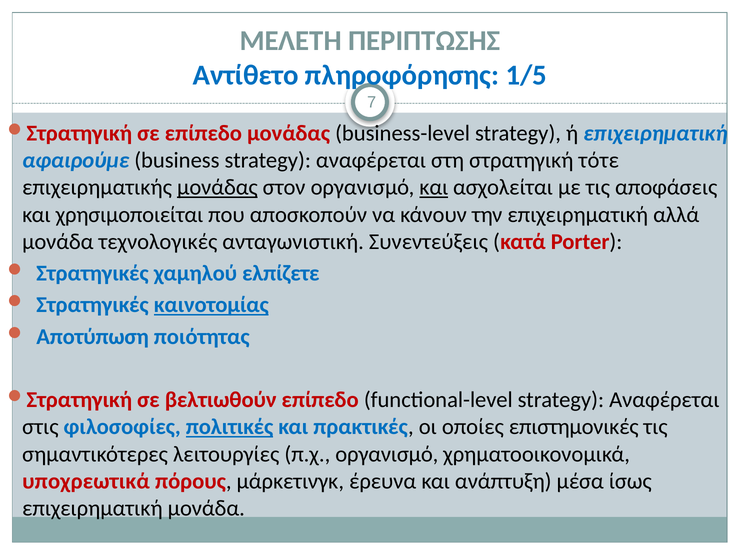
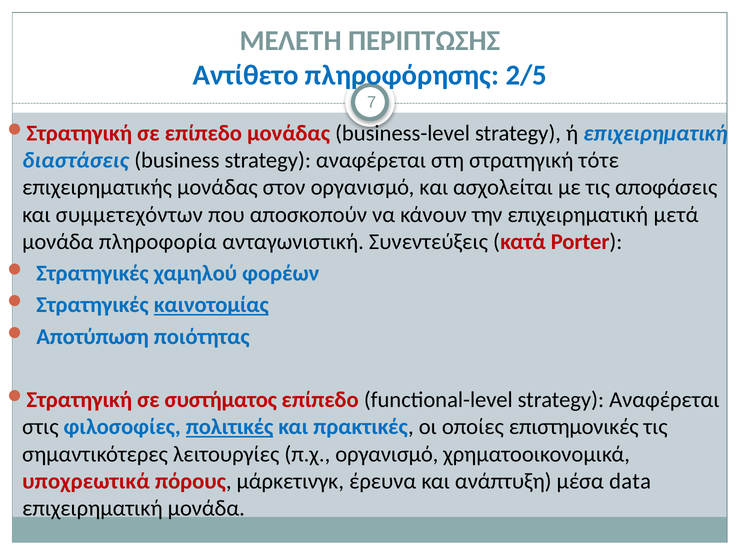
1/5: 1/5 -> 2/5
αφαιρούμε: αφαιρούμε -> διαστάσεις
μονάδας at (217, 187) underline: present -> none
και at (434, 187) underline: present -> none
χρησιμοποιείται: χρησιμοποιείται -> συμμετεχόντων
αλλά: αλλά -> μετά
τεχνολογικές: τεχνολογικές -> πληροφορία
ελπίζετε: ελπίζετε -> φορέων
βελτιωθούν: βελτιωθούν -> συστήματος
ίσως: ίσως -> data
